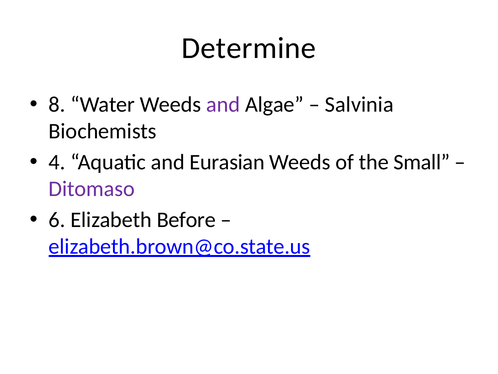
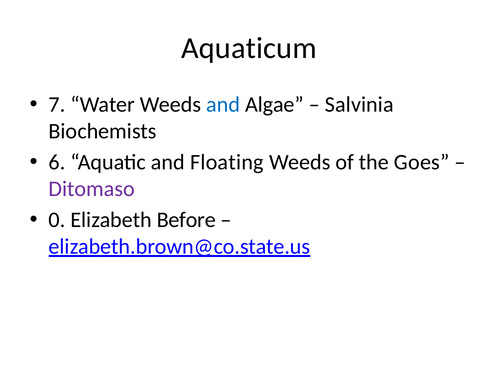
Determine: Determine -> Aquaticum
8: 8 -> 7
and at (223, 104) colour: purple -> blue
4: 4 -> 6
Eurasian: Eurasian -> Floating
Small: Small -> Goes
6: 6 -> 0
